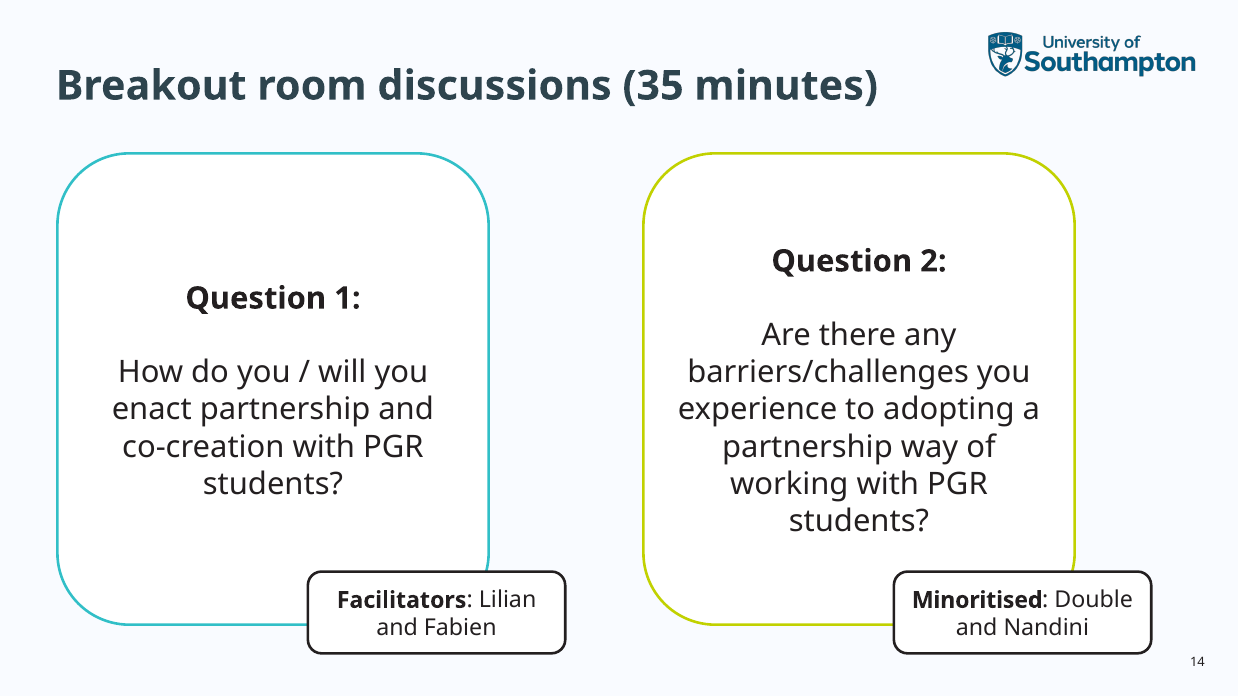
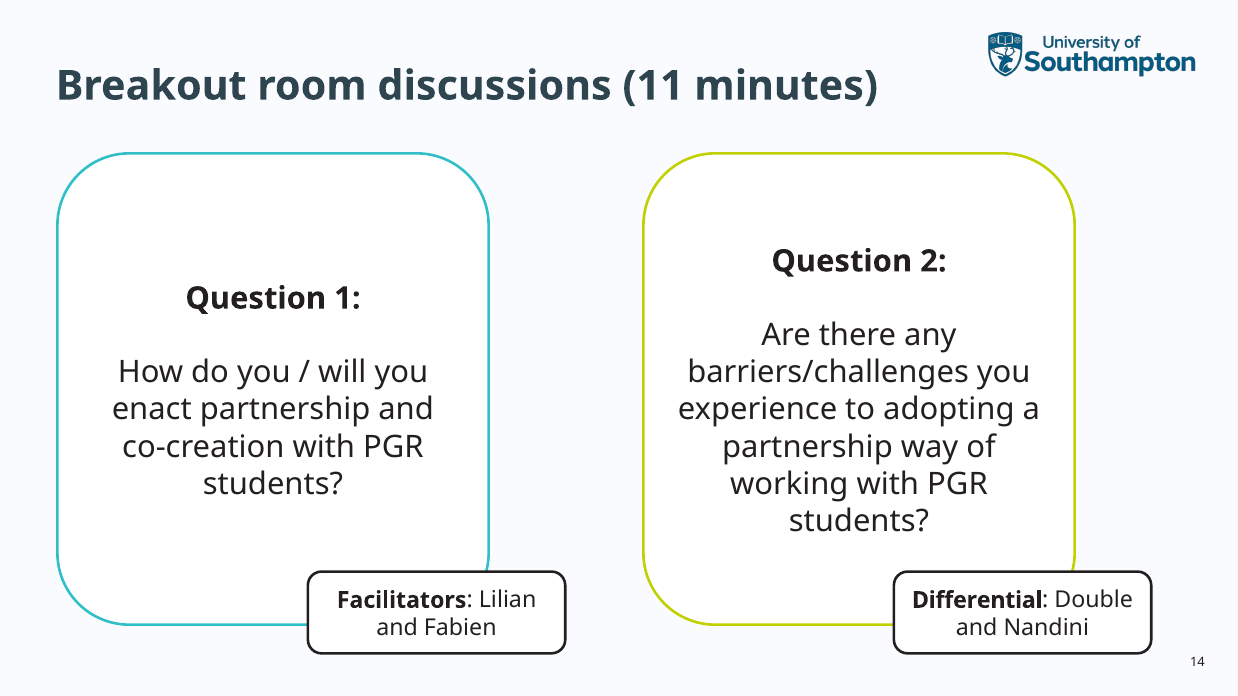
35: 35 -> 11
Minoritised: Minoritised -> Differential
